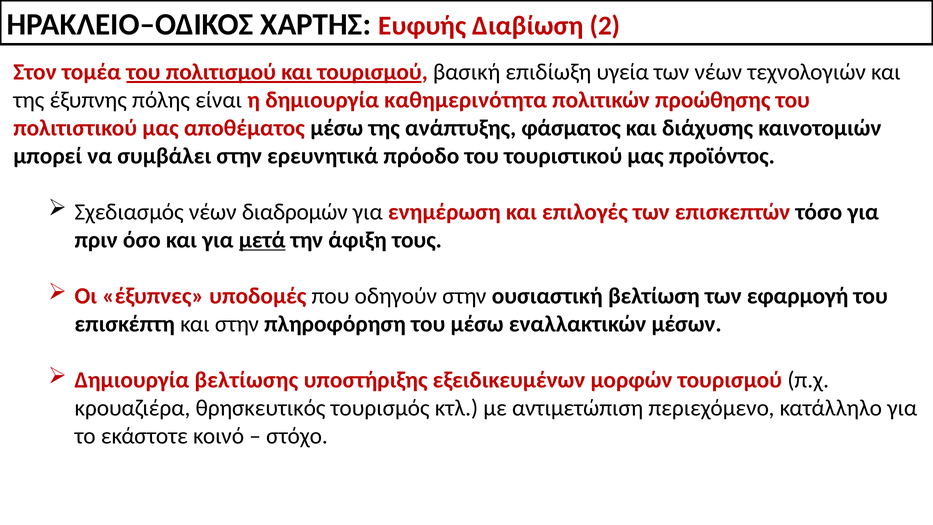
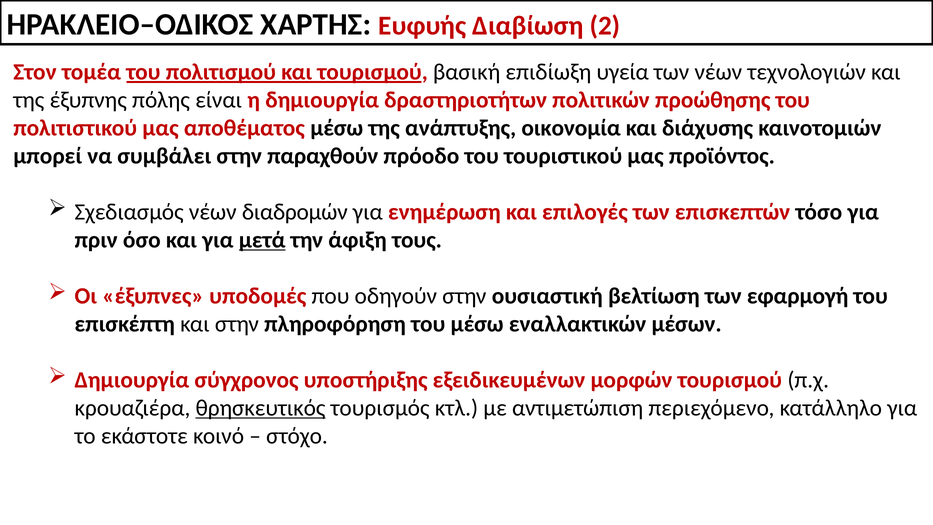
καθημερινότητα: καθημερινότητα -> δραστηριοτήτων
φάσματος: φάσματος -> οικονομία
ερευνητικά: ερευνητικά -> παραχθούν
βελτίωσης: βελτίωσης -> σύγχρονος
θρησκευτικός underline: none -> present
